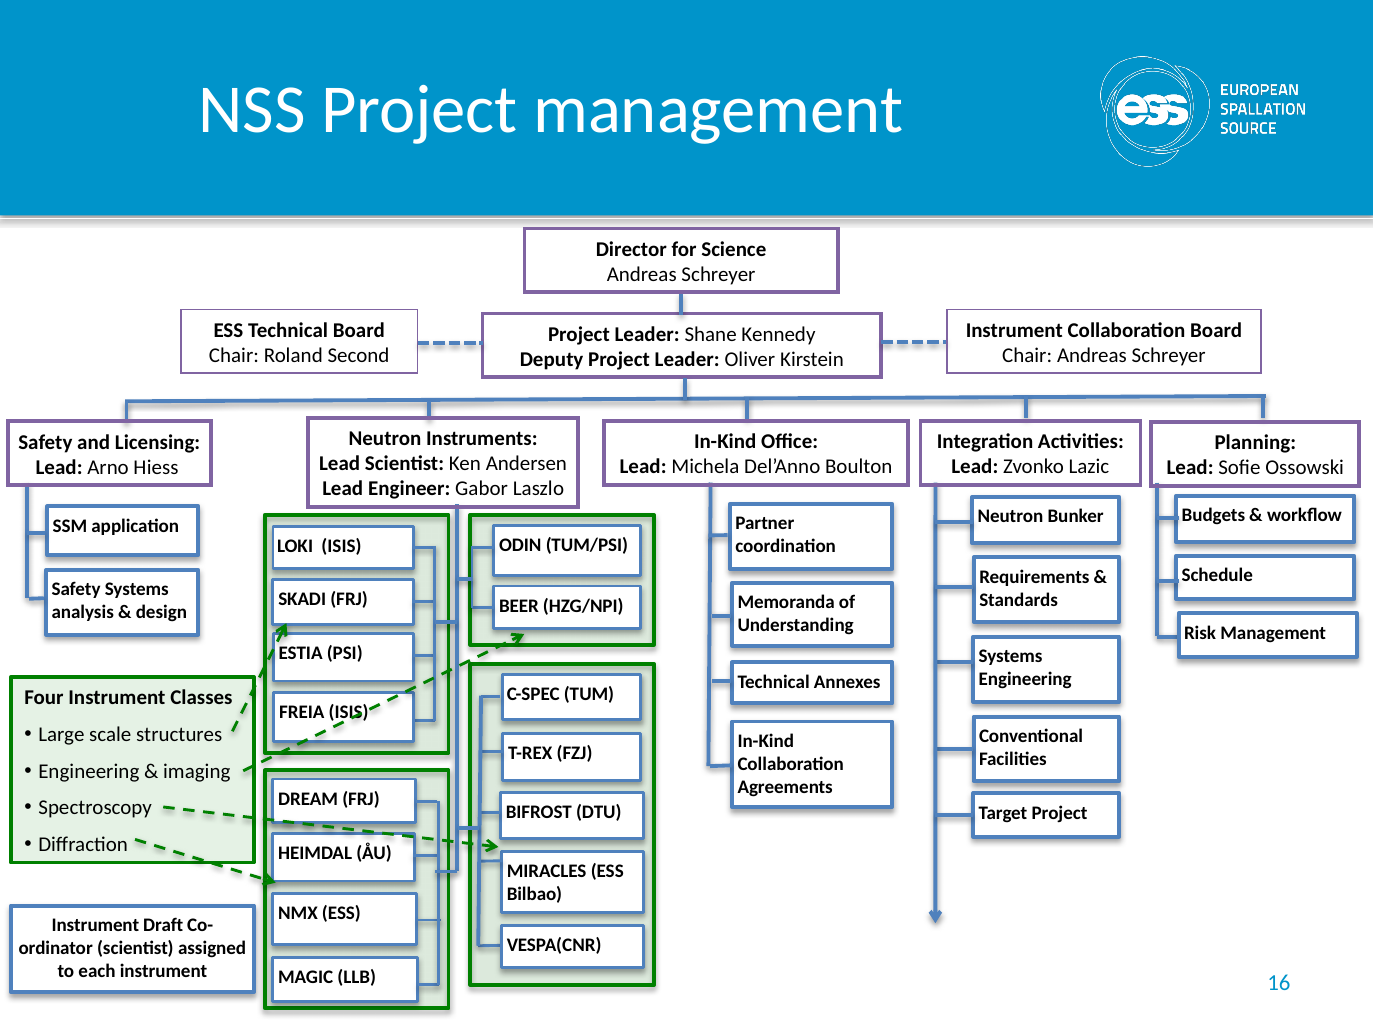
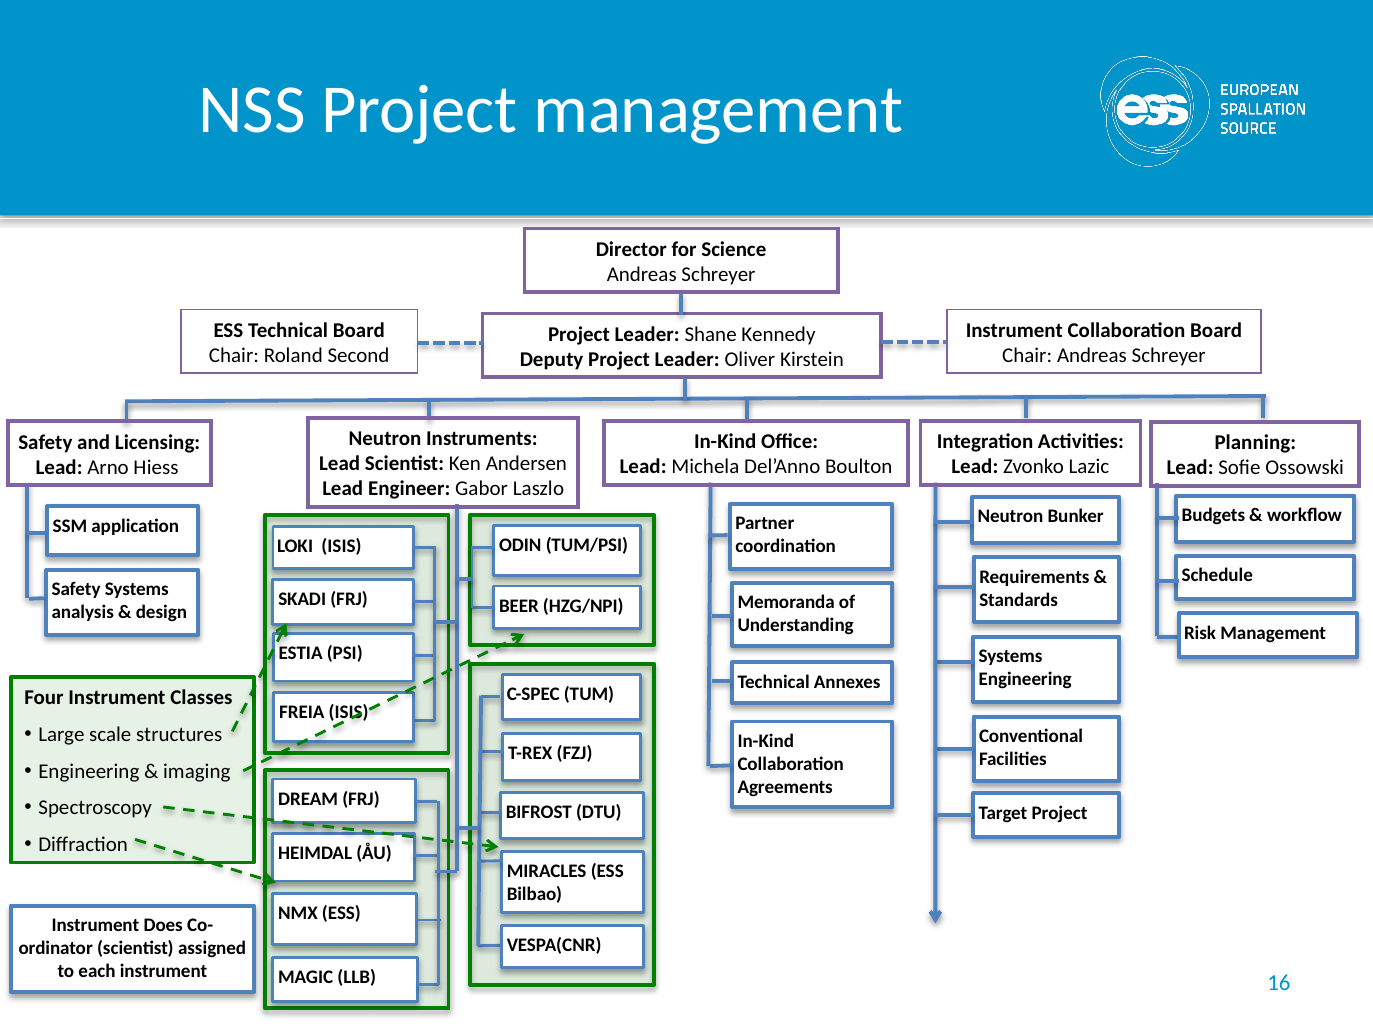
Draft: Draft -> Does
